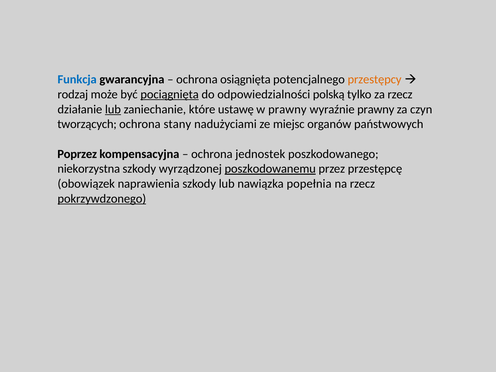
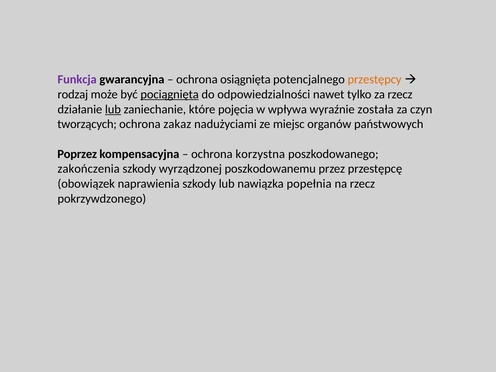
Funkcja colour: blue -> purple
polską: polską -> nawet
ustawę: ustawę -> pojęcia
w prawny: prawny -> wpływa
wyraźnie prawny: prawny -> została
stany: stany -> zakaz
jednostek: jednostek -> korzystna
niekorzystna: niekorzystna -> zakończenia
poszkodowanemu underline: present -> none
pokrzywdzonego underline: present -> none
